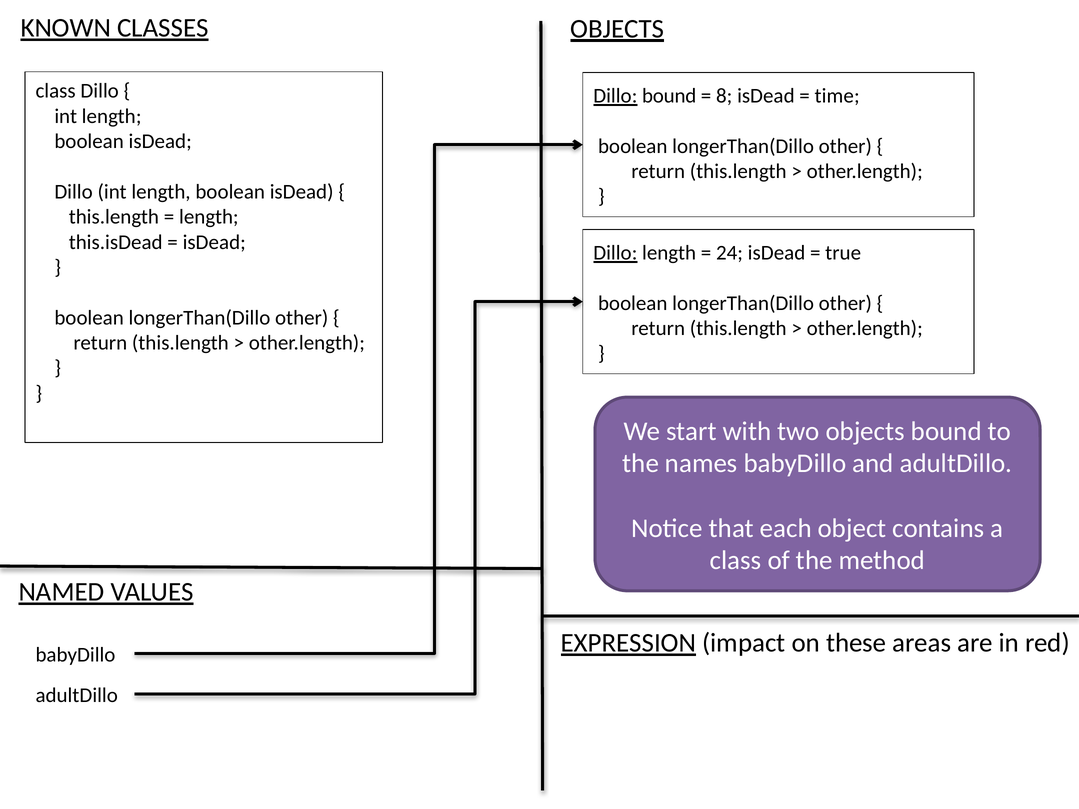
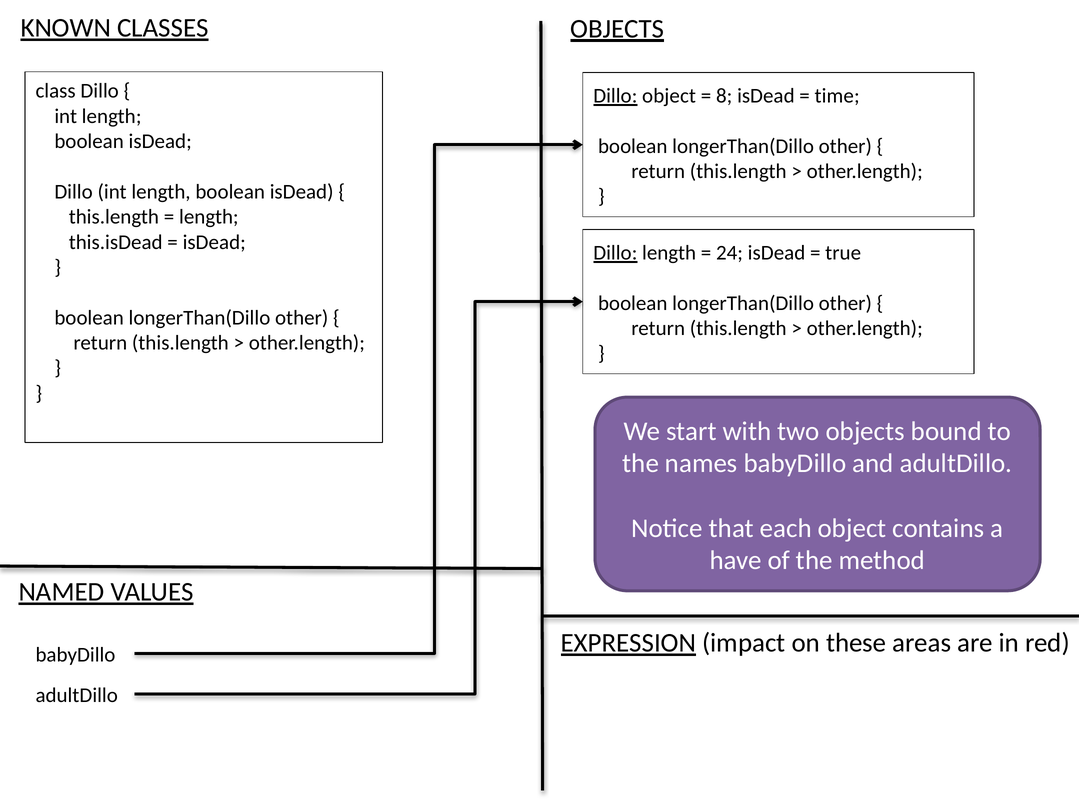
Dillo bound: bound -> object
class at (736, 561): class -> have
